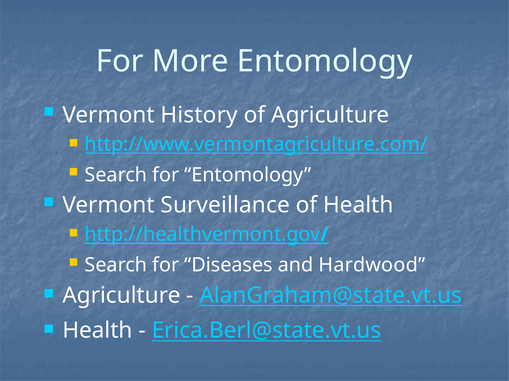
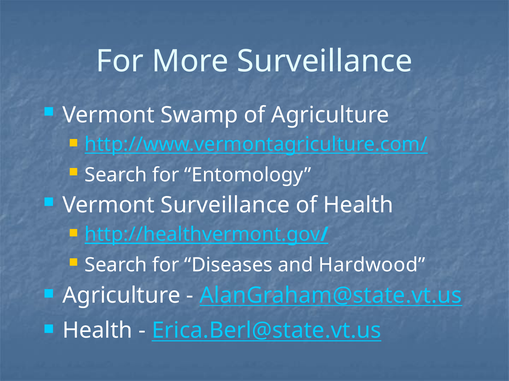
More Entomology: Entomology -> Surveillance
History: History -> Swamp
